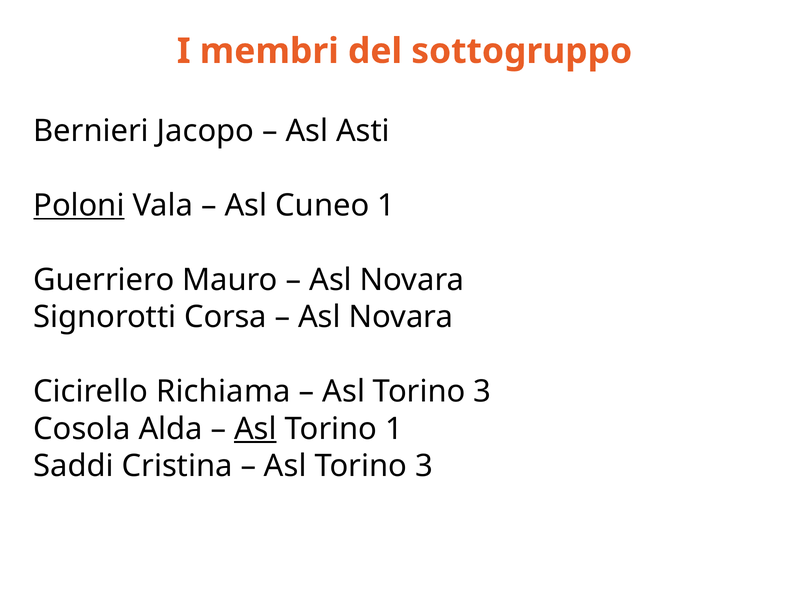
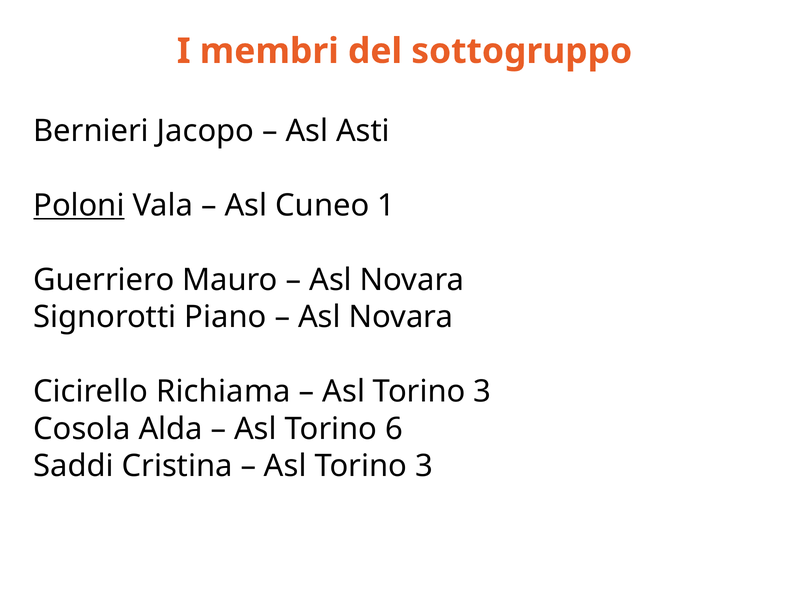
Corsa: Corsa -> Piano
Asl at (255, 429) underline: present -> none
Torino 1: 1 -> 6
